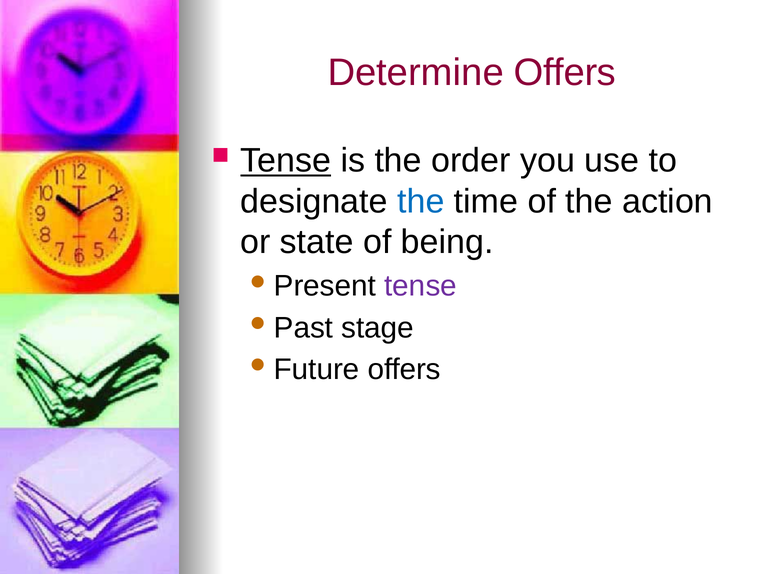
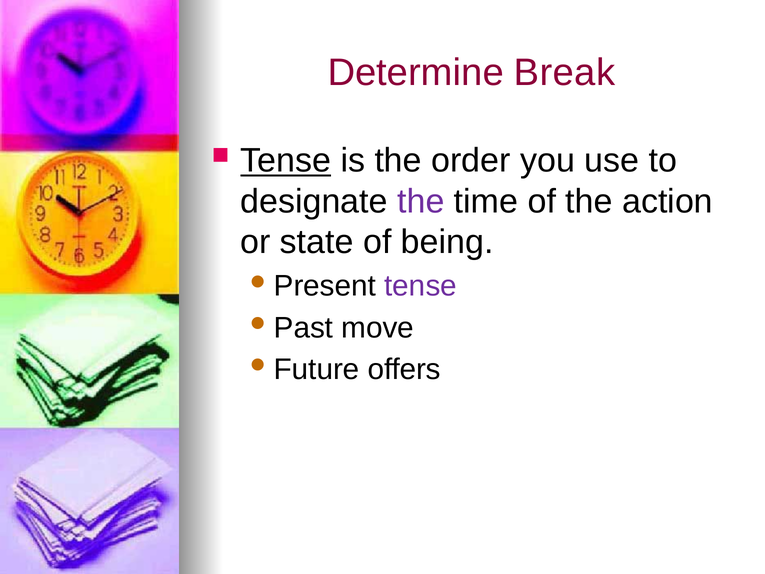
Determine Offers: Offers -> Break
the at (421, 201) colour: blue -> purple
stage: stage -> move
